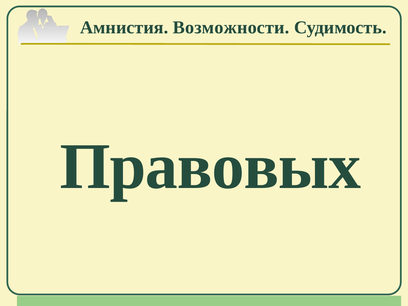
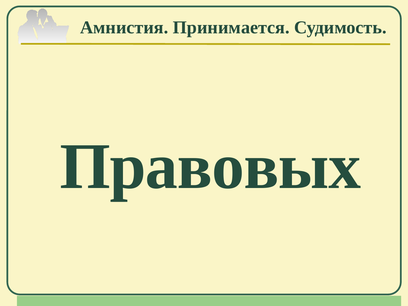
Возможности: Возможности -> Принимается
